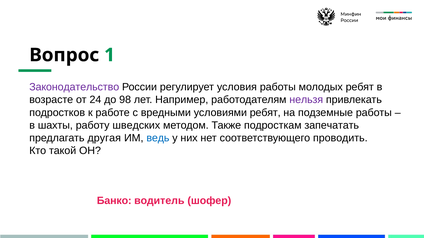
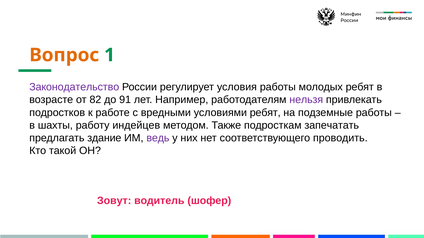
Вопрос colour: black -> orange
24: 24 -> 82
98: 98 -> 91
шведских: шведских -> индейцев
другая: другая -> здание
ведь colour: blue -> purple
Банко: Банко -> Зовут
